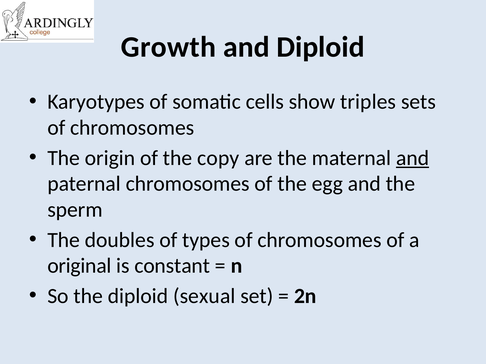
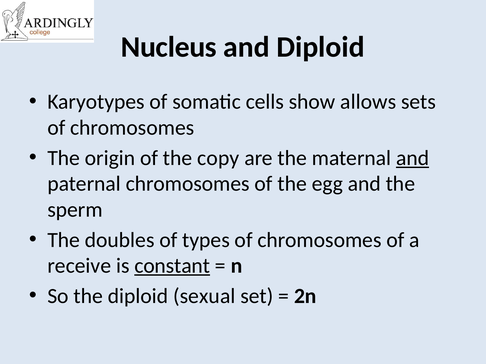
Growth: Growth -> Nucleus
triples: triples -> allows
original: original -> receive
constant underline: none -> present
